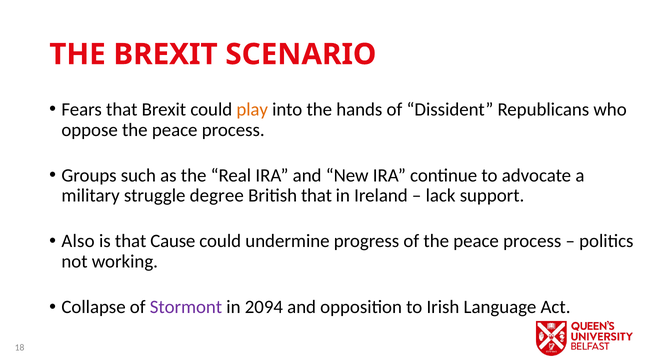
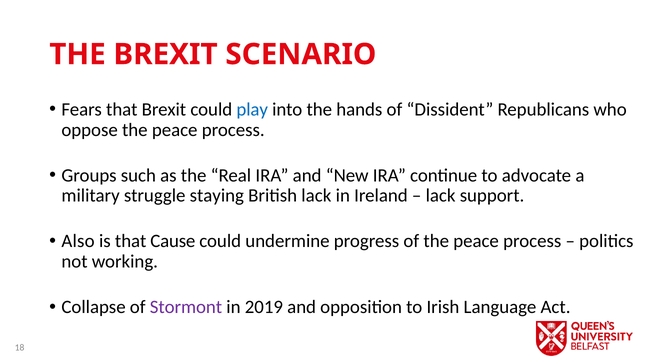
play colour: orange -> blue
degree: degree -> staying
British that: that -> lack
2094: 2094 -> 2019
